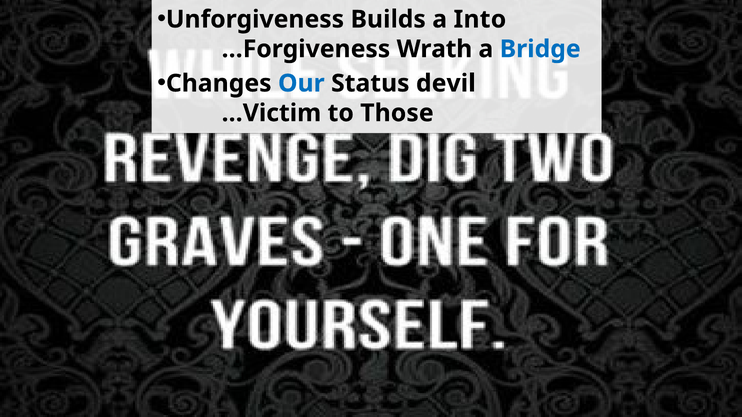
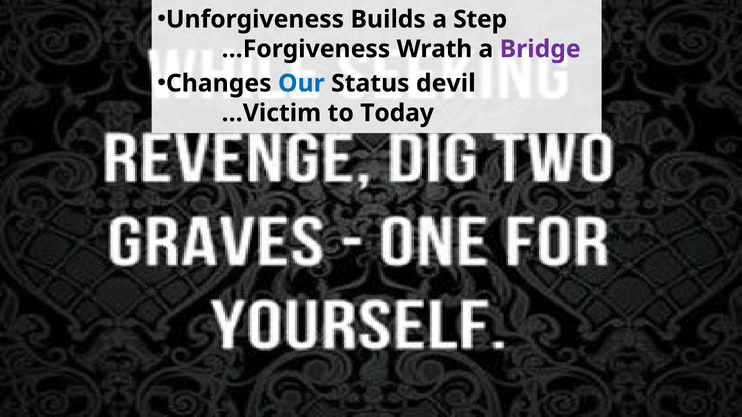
Into: Into -> Step
Bridge colour: blue -> purple
Those: Those -> Today
